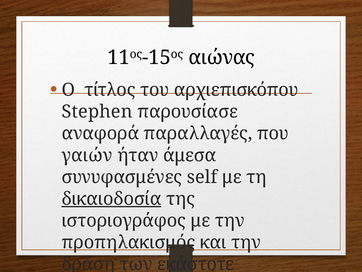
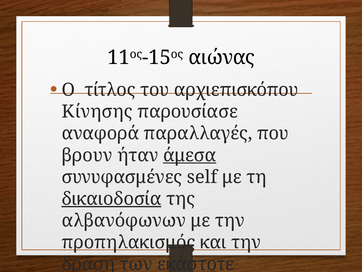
Stephen: Stephen -> Κίνησης
γαιών: γαιών -> βρουν
άμεσα underline: none -> present
ιστοριογράφος: ιστοριογράφος -> αλβανόφωνων
